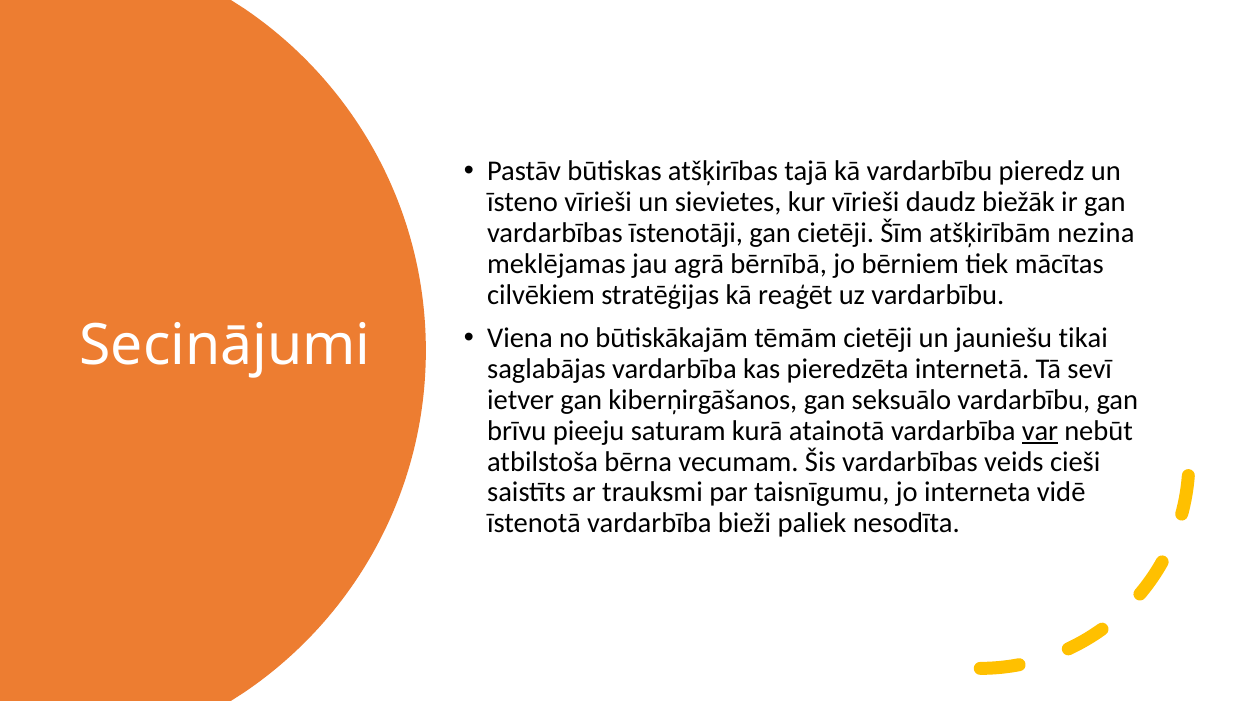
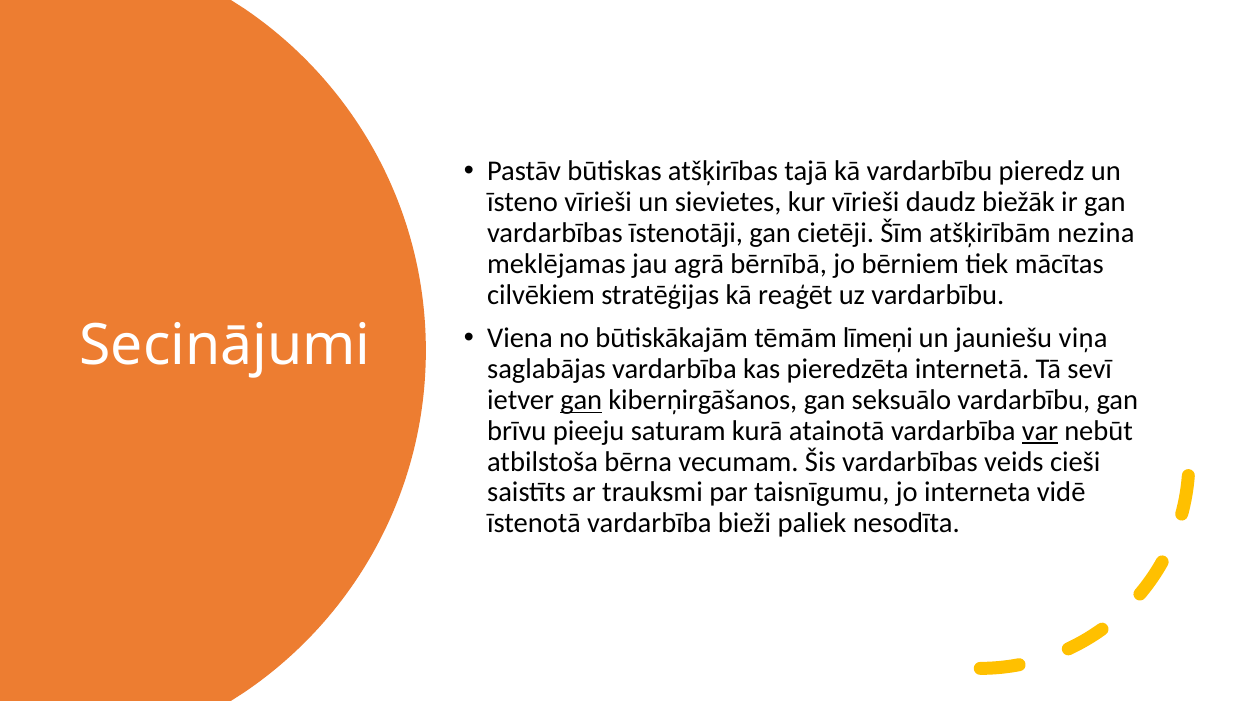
tēmām cietēji: cietēji -> līmeņi
tikai: tikai -> viņa
gan at (581, 400) underline: none -> present
